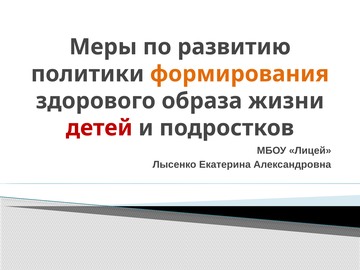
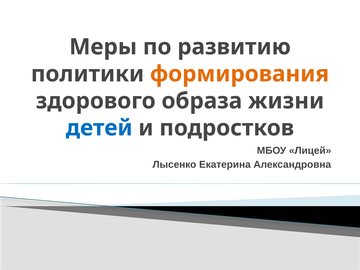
детей colour: red -> blue
